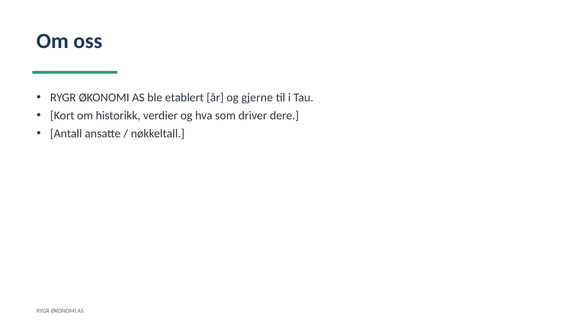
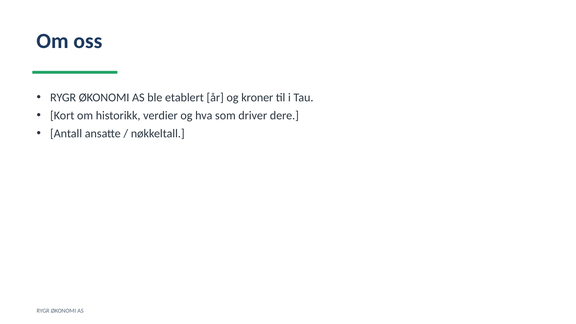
gjerne: gjerne -> kroner
